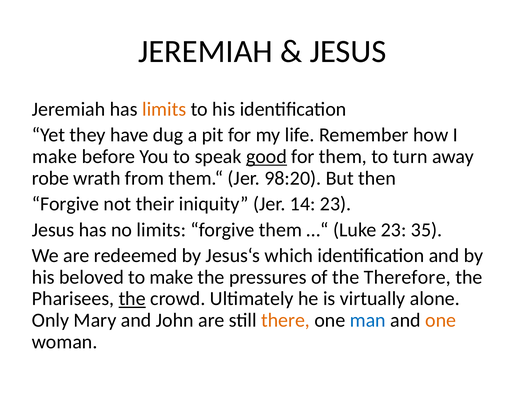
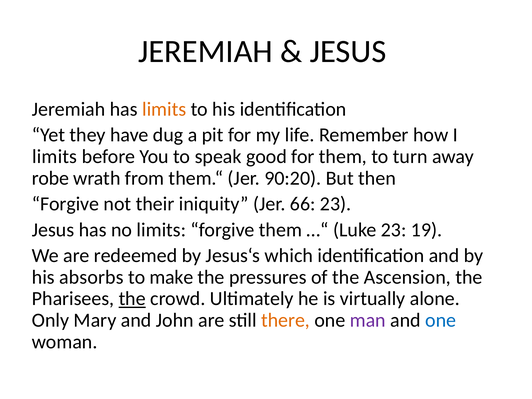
make at (55, 157): make -> limits
good underline: present -> none
98:20: 98:20 -> 90:20
14: 14 -> 66
35: 35 -> 19
beloved: beloved -> absorbs
Therefore: Therefore -> Ascension
man colour: blue -> purple
one at (441, 320) colour: orange -> blue
